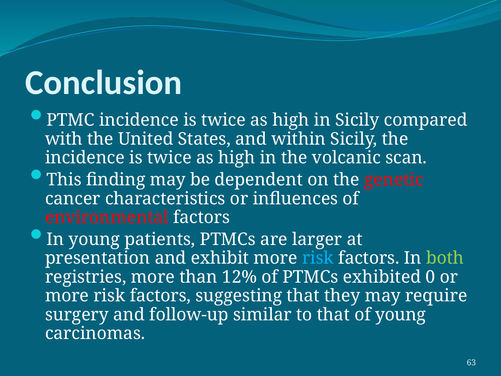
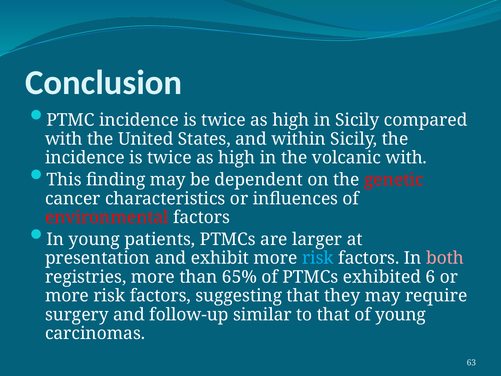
volcanic scan: scan -> with
both colour: light green -> pink
12%: 12% -> 65%
0: 0 -> 6
